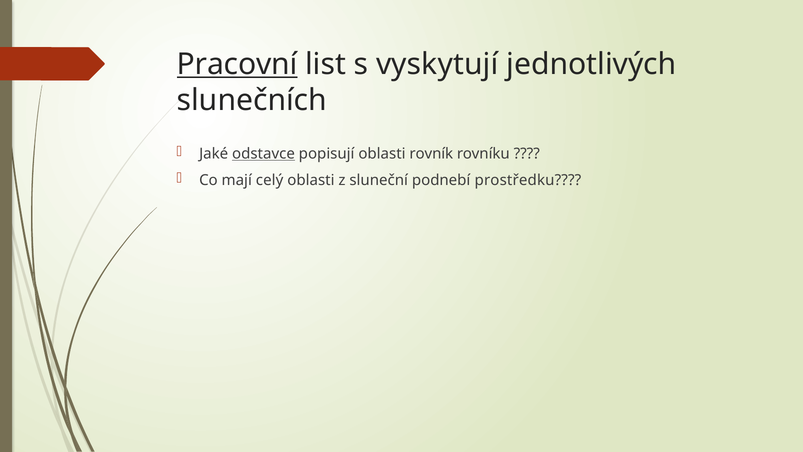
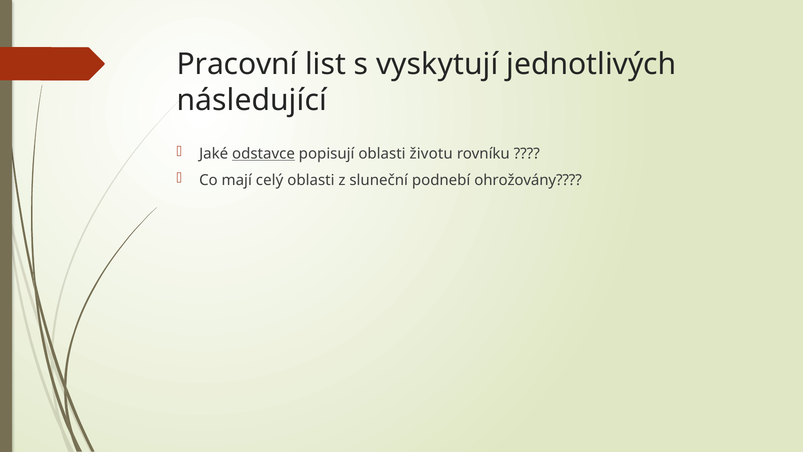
Pracovní underline: present -> none
slunečních: slunečních -> následující
rovník: rovník -> životu
prostředku: prostředku -> ohrožovány
